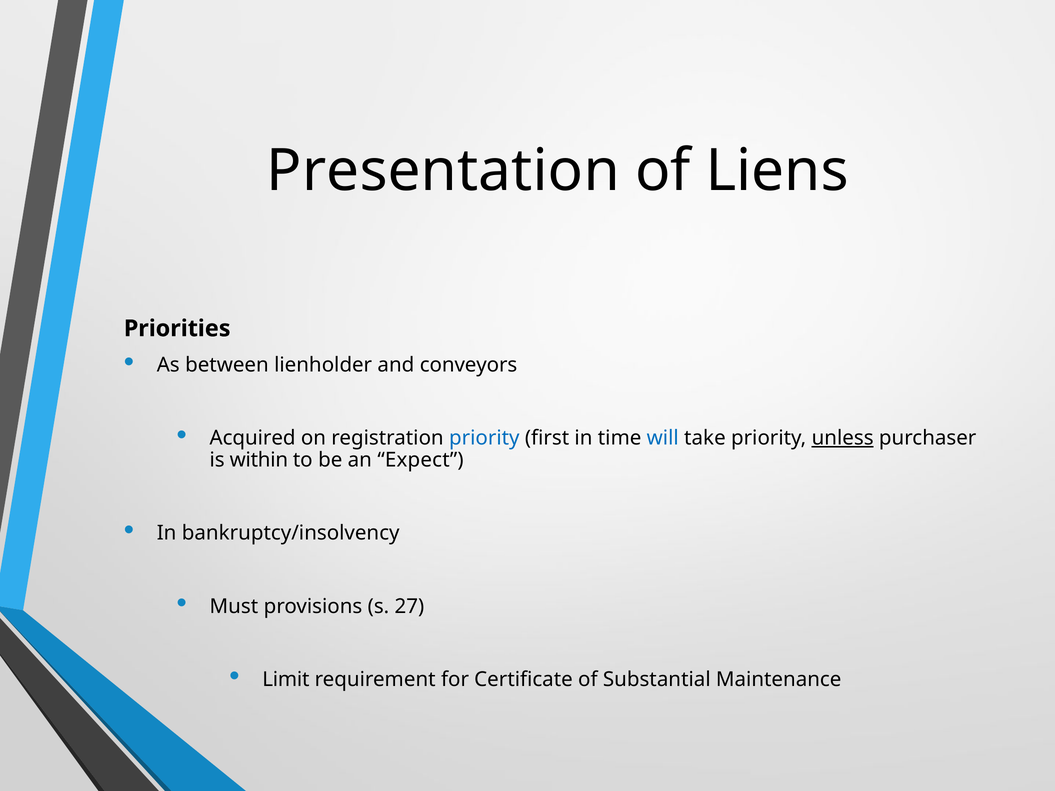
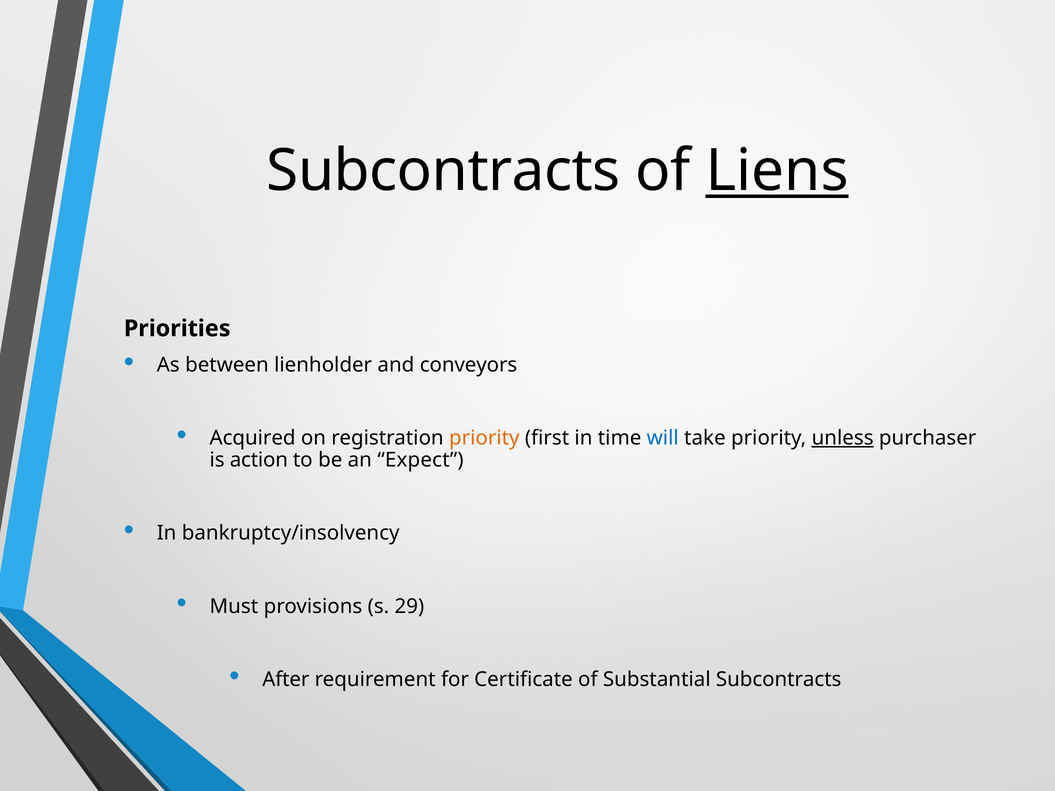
Presentation at (443, 171): Presentation -> Subcontracts
Liens underline: none -> present
priority at (484, 438) colour: blue -> orange
within: within -> action
27: 27 -> 29
Limit: Limit -> After
Substantial Maintenance: Maintenance -> Subcontracts
